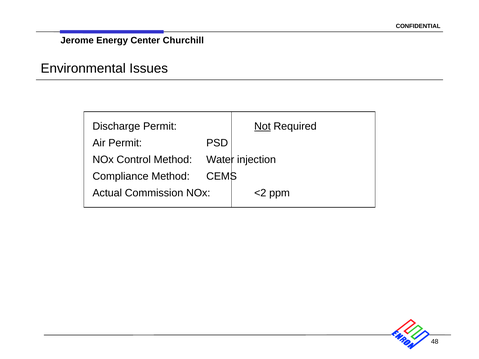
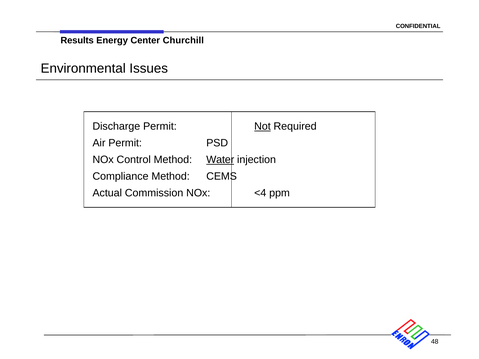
Jerome: Jerome -> Results
Water underline: none -> present
<2: <2 -> <4
